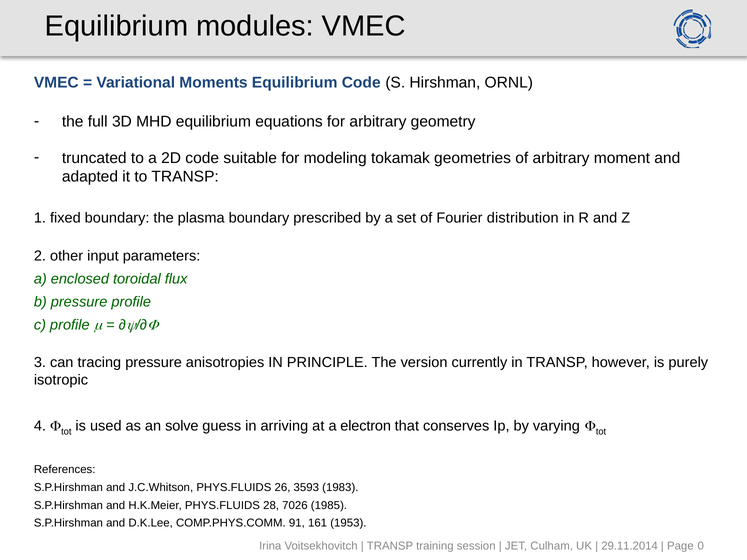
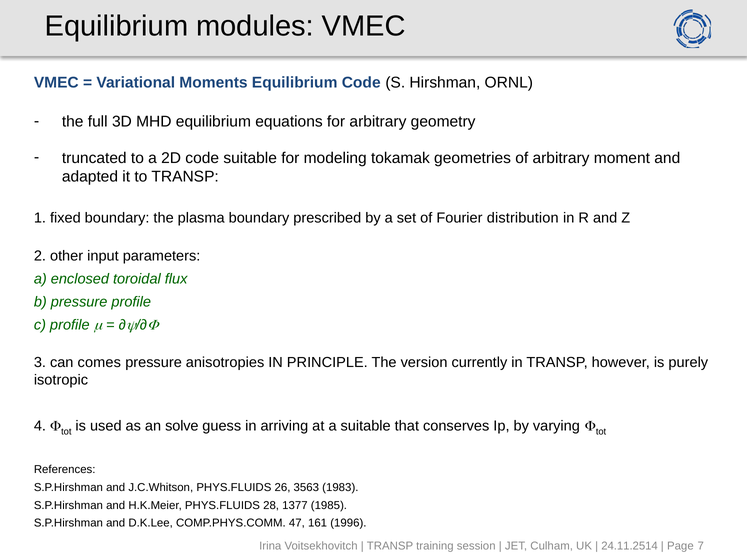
tracing: tracing -> comes
a electron: electron -> suitable
3593: 3593 -> 3563
7026: 7026 -> 1377
91: 91 -> 47
1953: 1953 -> 1996
29.11.2014: 29.11.2014 -> 24.11.2514
0: 0 -> 7
